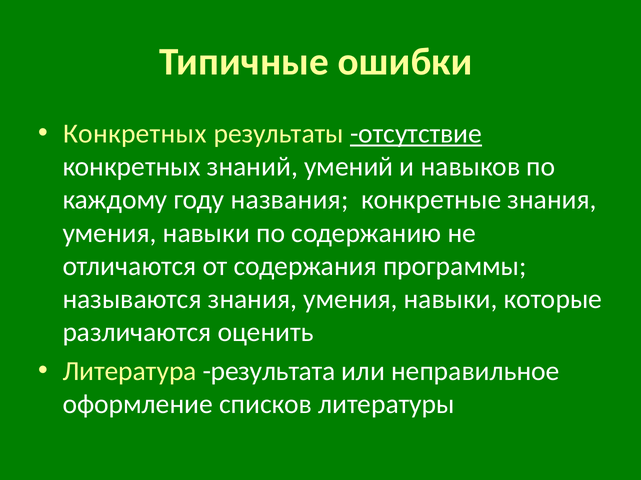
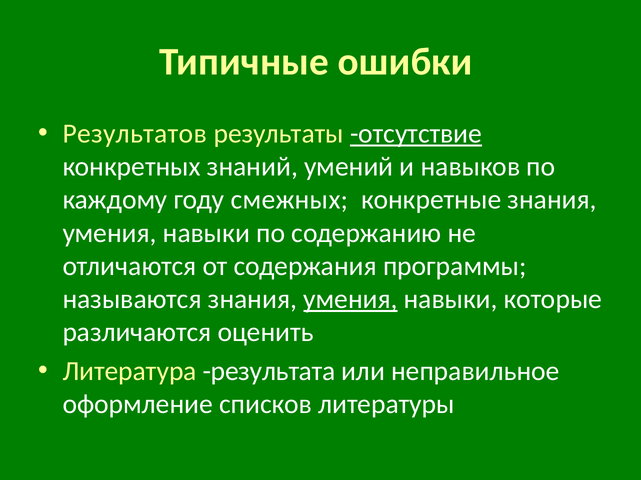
Конкретных at (135, 134): Конкретных -> Результатов
названия: названия -> смежных
умения at (350, 300) underline: none -> present
